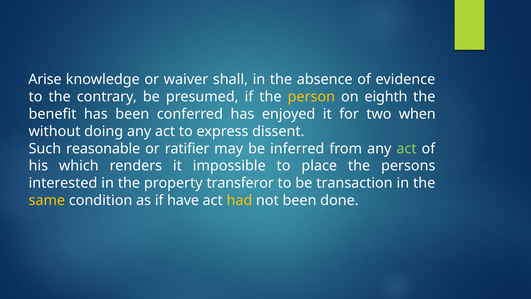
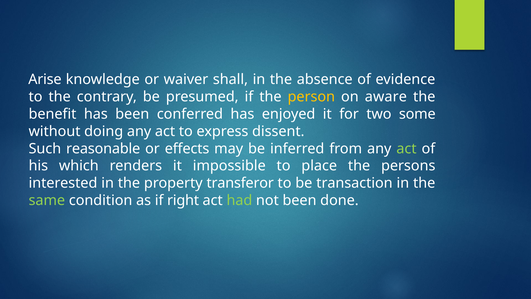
eighth: eighth -> aware
when: when -> some
ratifier: ratifier -> effects
same colour: yellow -> light green
have: have -> right
had colour: yellow -> light green
